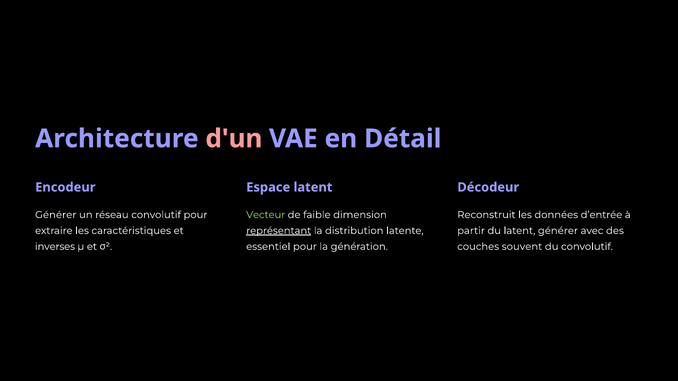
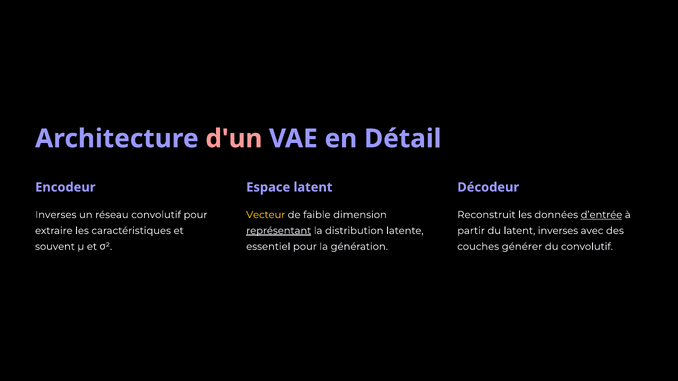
Générer at (56, 215): Générer -> Inverses
Vecteur colour: light green -> yellow
d’entrée underline: none -> present
latent générer: générer -> inverses
inverses: inverses -> souvent
souvent: souvent -> générer
